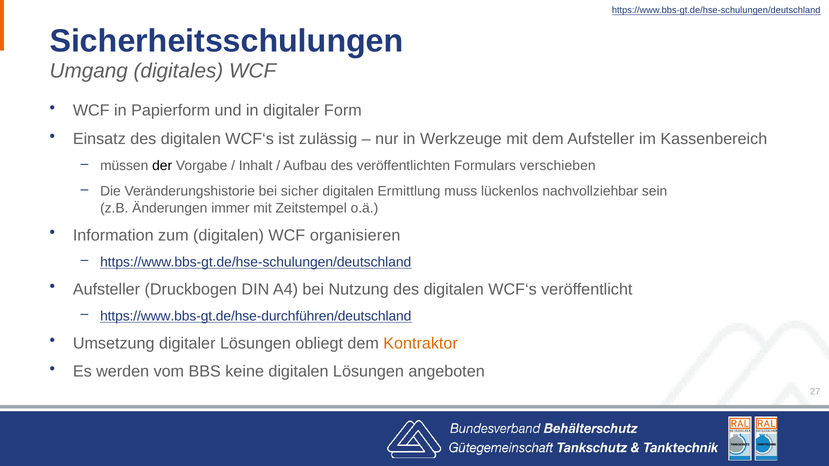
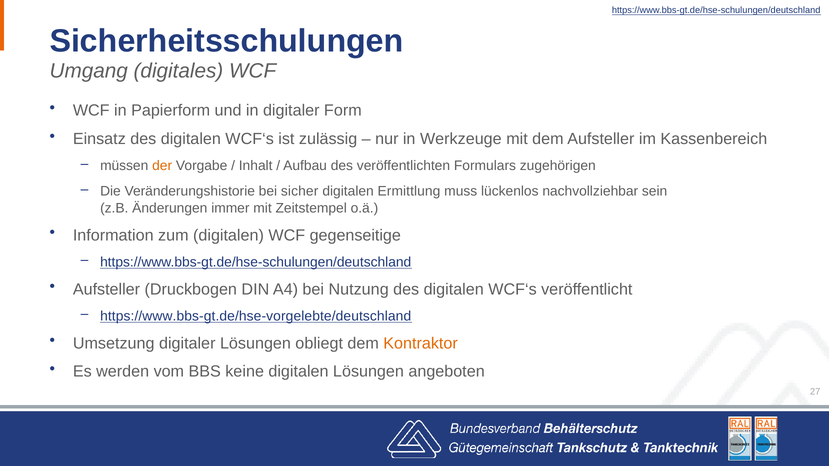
der colour: black -> orange
verschieben: verschieben -> zugehörigen
organisieren: organisieren -> gegenseitige
https://www.bbs-gt.de/hse-durchführen/deutschland: https://www.bbs-gt.de/hse-durchführen/deutschland -> https://www.bbs-gt.de/hse-vorgelebte/deutschland
